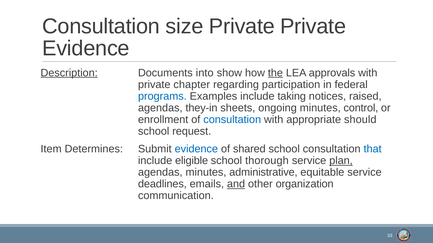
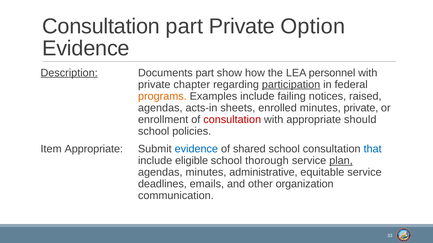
Consultation size: size -> part
Private Private: Private -> Option
Documents into: into -> part
the underline: present -> none
approvals: approvals -> personnel
participation underline: none -> present
programs colour: blue -> orange
taking: taking -> failing
they-in: they-in -> acts-in
ongoing: ongoing -> enrolled
minutes control: control -> private
consultation at (232, 120) colour: blue -> red
request: request -> policies
Item Determines: Determines -> Appropriate
and underline: present -> none
